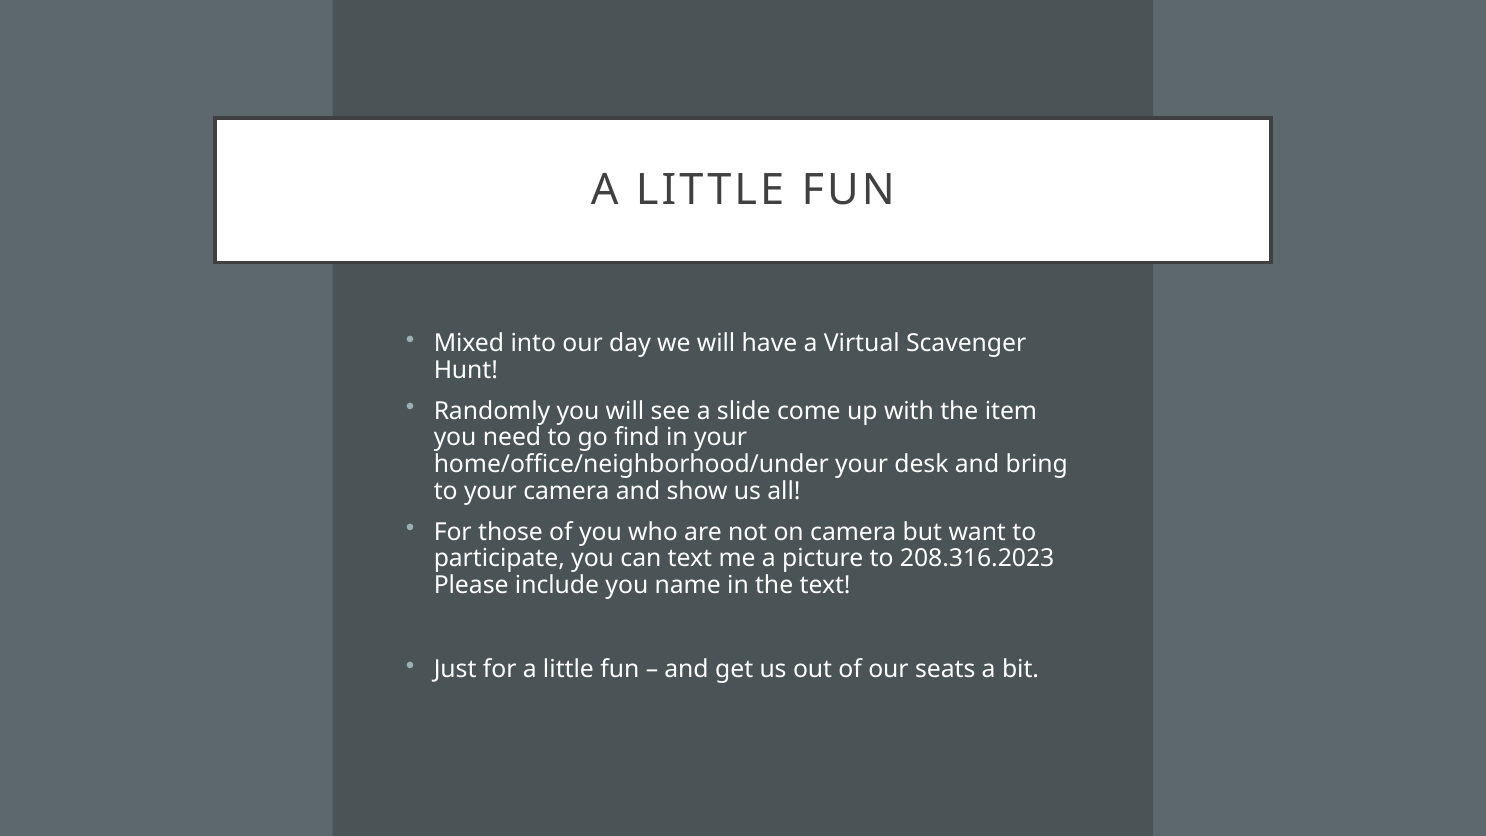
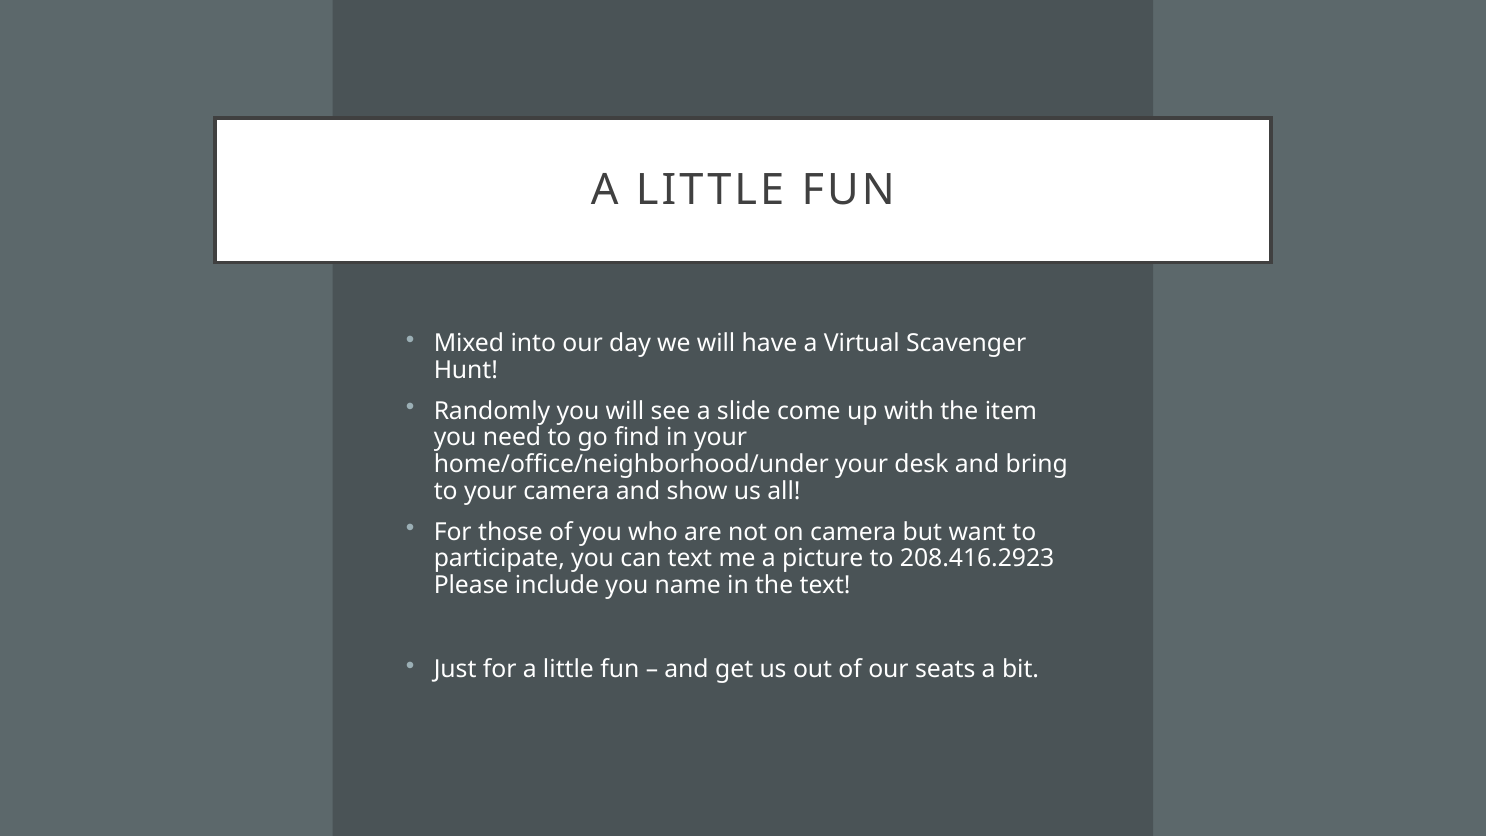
208.316.2023: 208.316.2023 -> 208.416.2923
